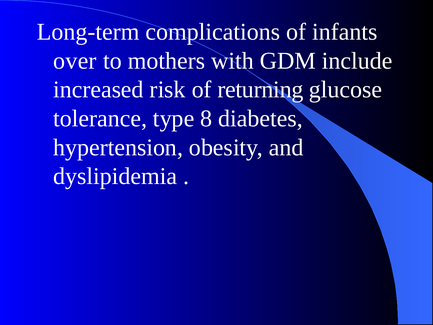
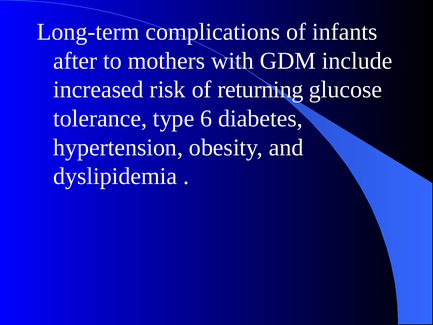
over: over -> after
8: 8 -> 6
